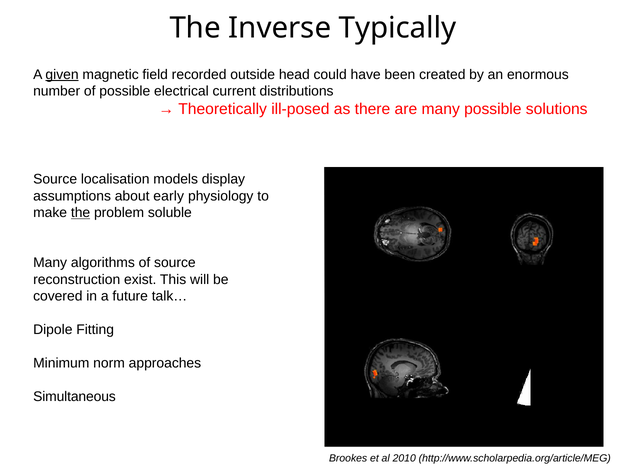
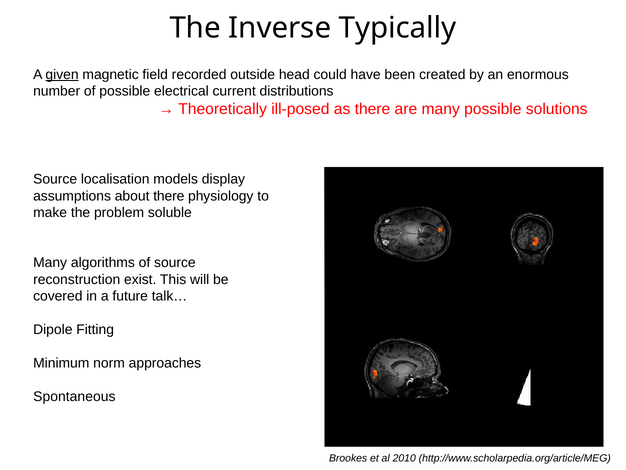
about early: early -> there
the at (81, 212) underline: present -> none
Simultaneous: Simultaneous -> Spontaneous
